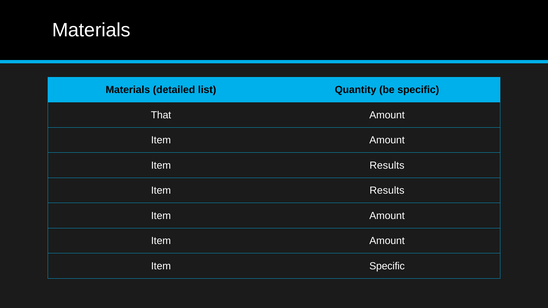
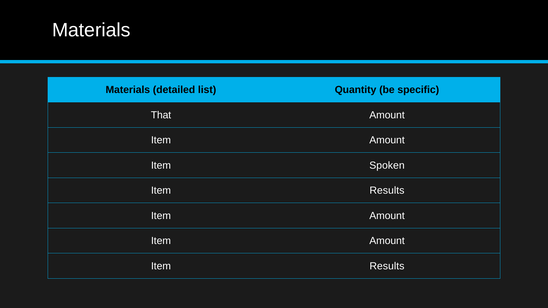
Results at (387, 165): Results -> Spoken
Specific at (387, 266): Specific -> Results
